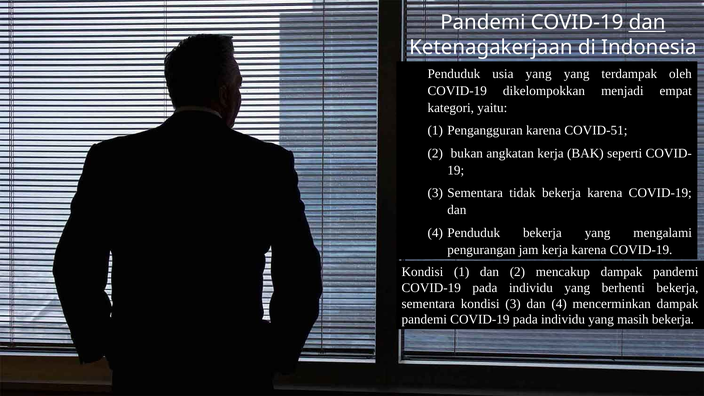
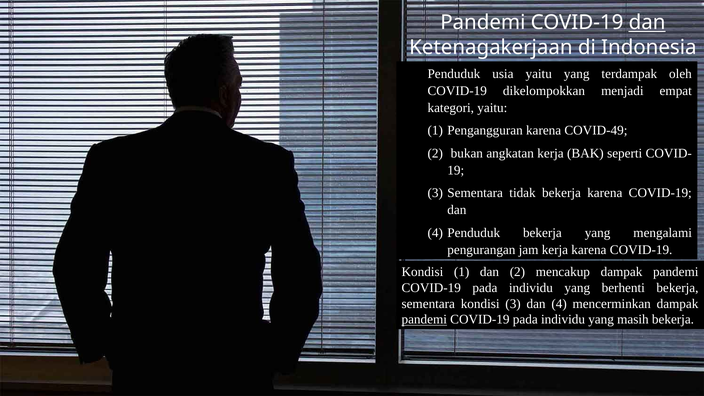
usia yang: yang -> yaitu
COVID-51: COVID-51 -> COVID-49
pandemi at (424, 320) underline: none -> present
